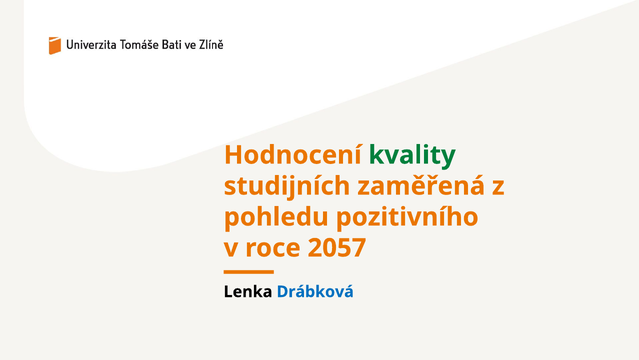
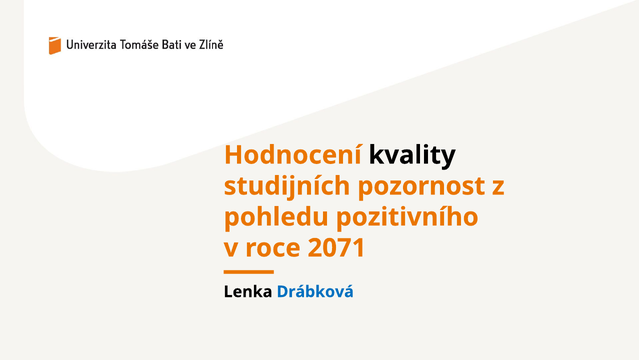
kvality colour: green -> black
zaměřená: zaměřená -> pozornost
2057: 2057 -> 2071
